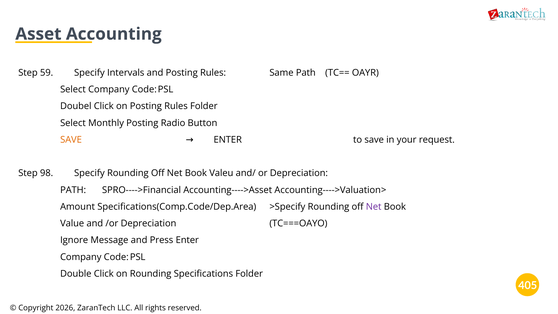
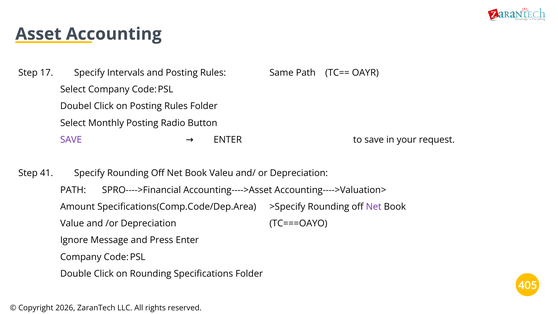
59: 59 -> 17
SAVE at (71, 140) colour: orange -> purple
98: 98 -> 41
